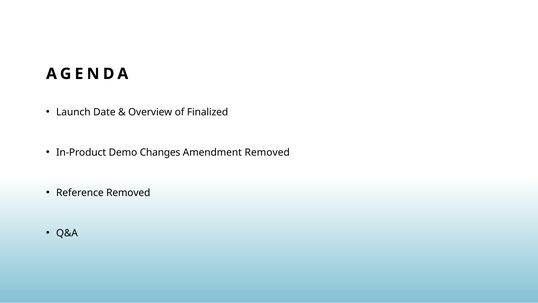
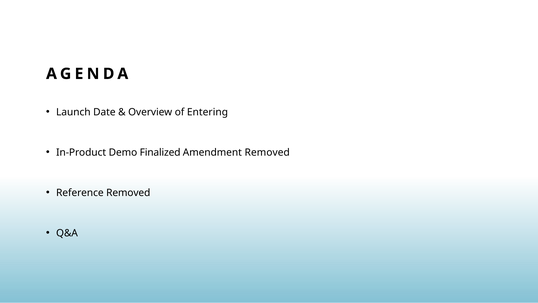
Finalized: Finalized -> Entering
Changes: Changes -> Finalized
